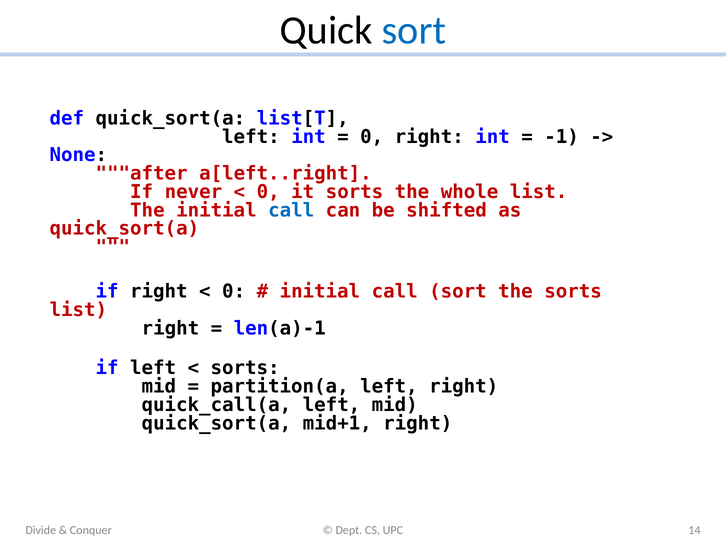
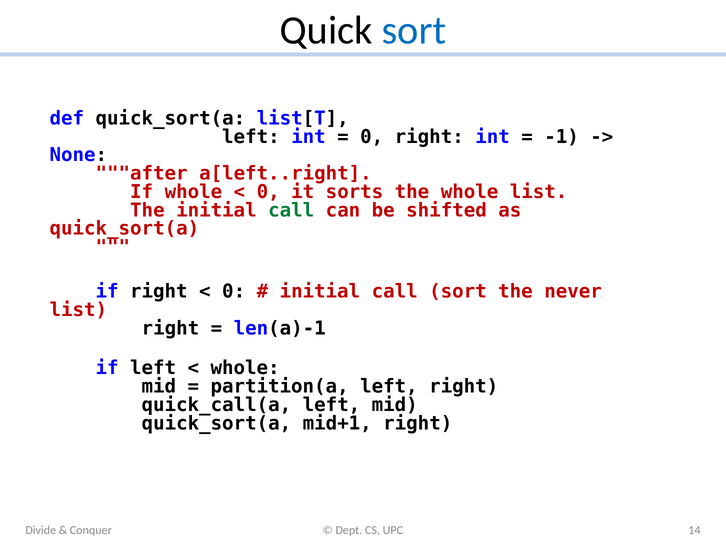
If never: never -> whole
call at (291, 210) colour: blue -> green
the sorts: sorts -> never
sorts at (245, 368): sorts -> whole
